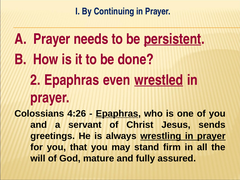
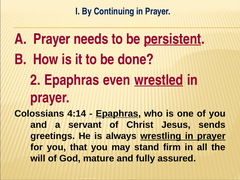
4:26: 4:26 -> 4:14
